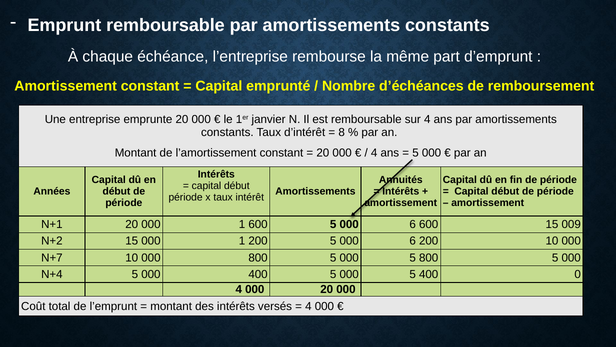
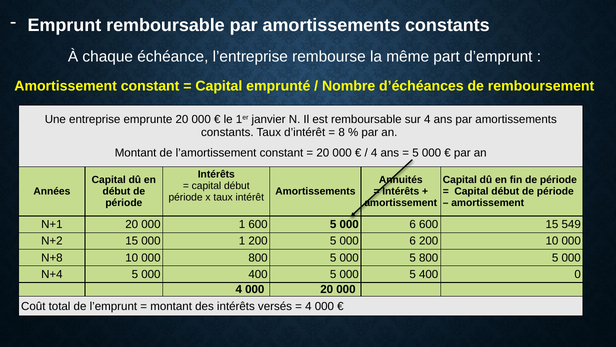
009: 009 -> 549
N+7: N+7 -> N+8
